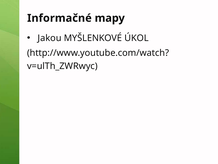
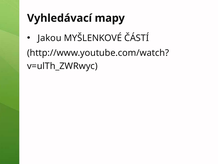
Informačné: Informačné -> Vyhledávací
ÚKOL: ÚKOL -> ČÁSTÍ
